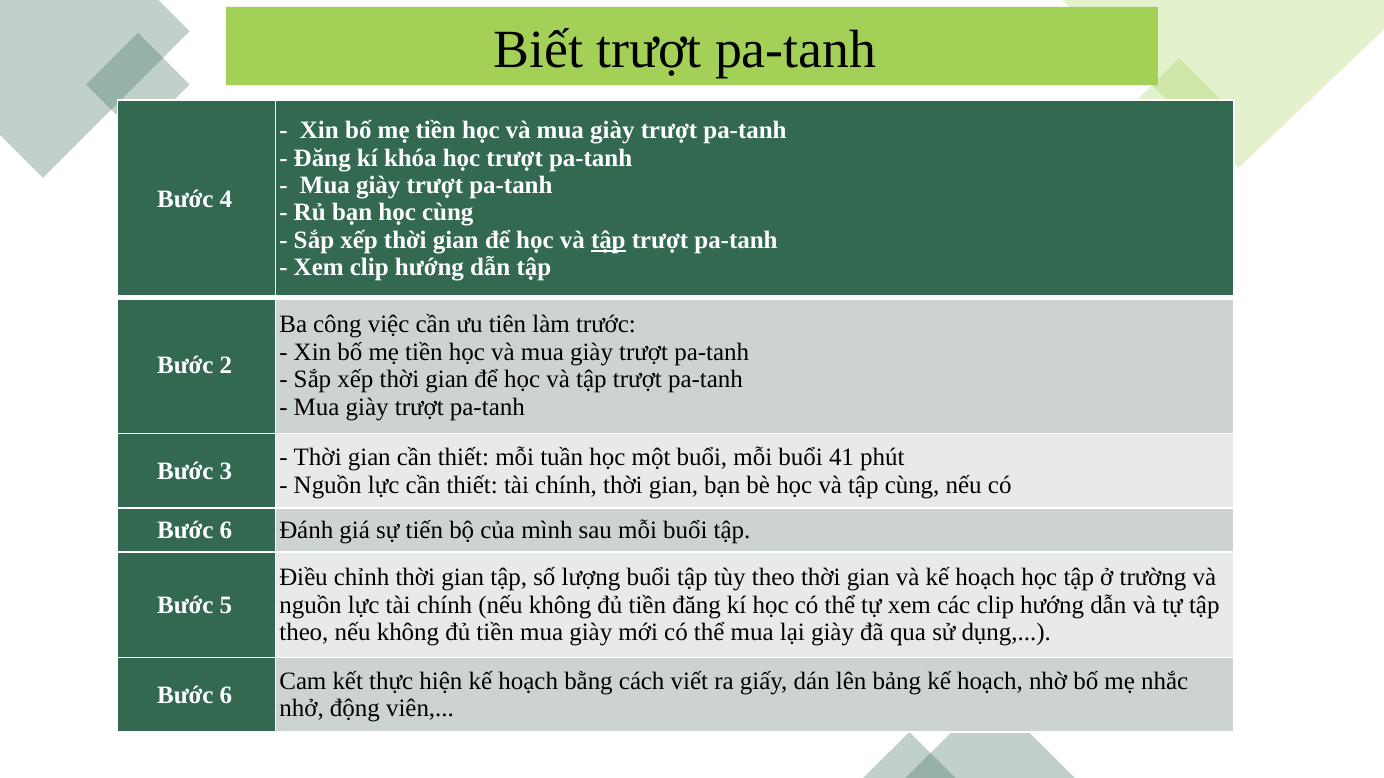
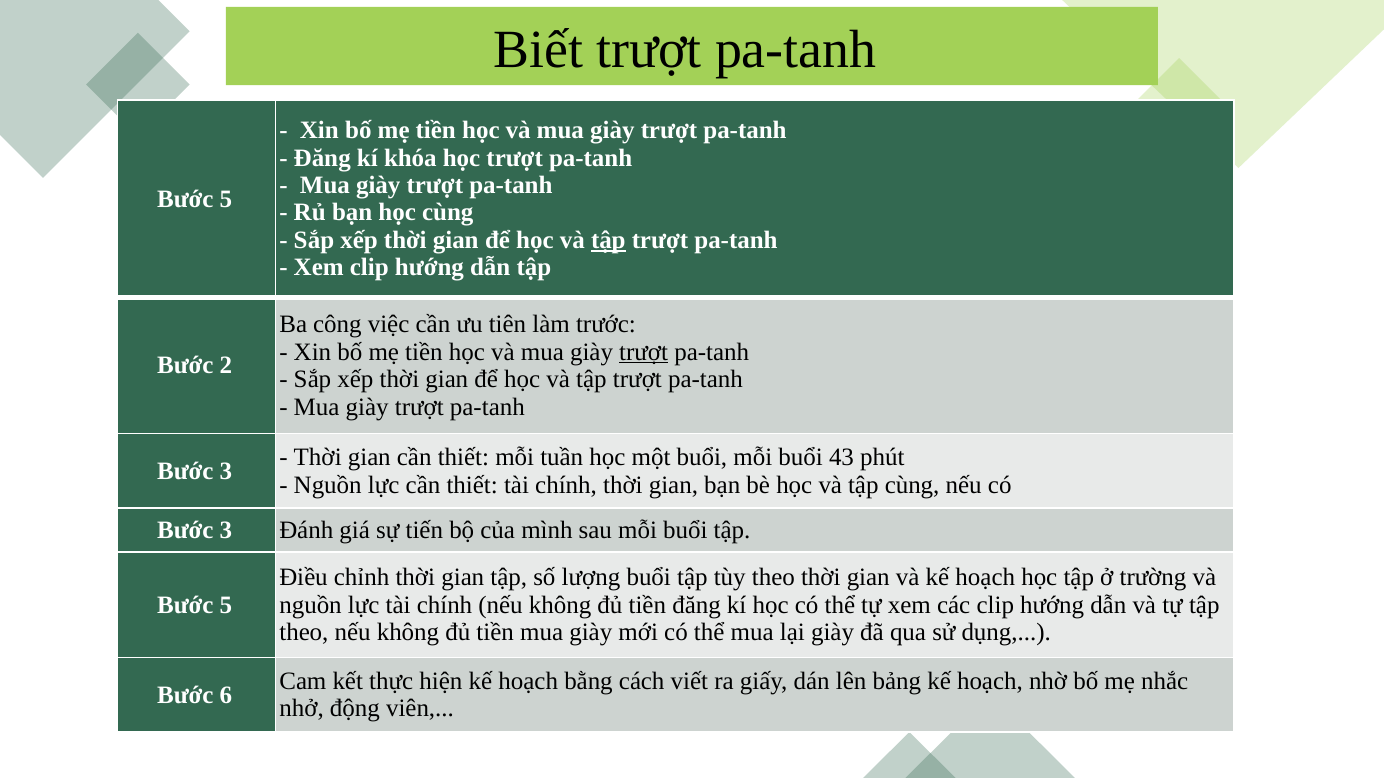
4 at (226, 199): 4 -> 5
trượt at (644, 352) underline: none -> present
41: 41 -> 43
6 at (226, 531): 6 -> 3
